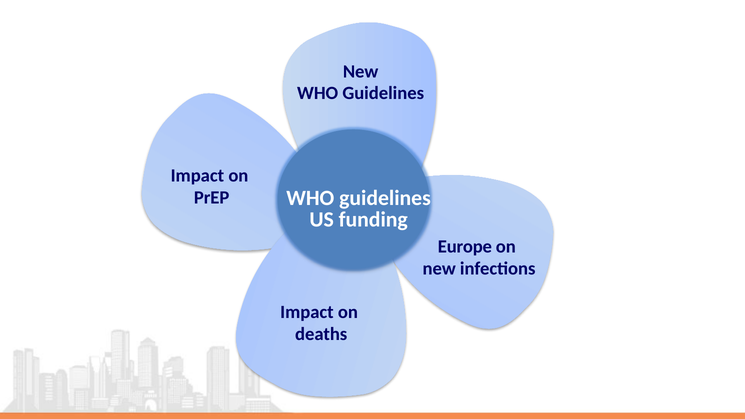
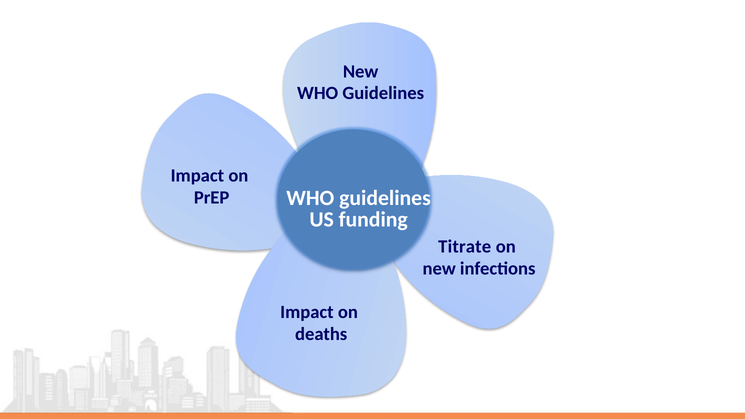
Europe: Europe -> Titrate
